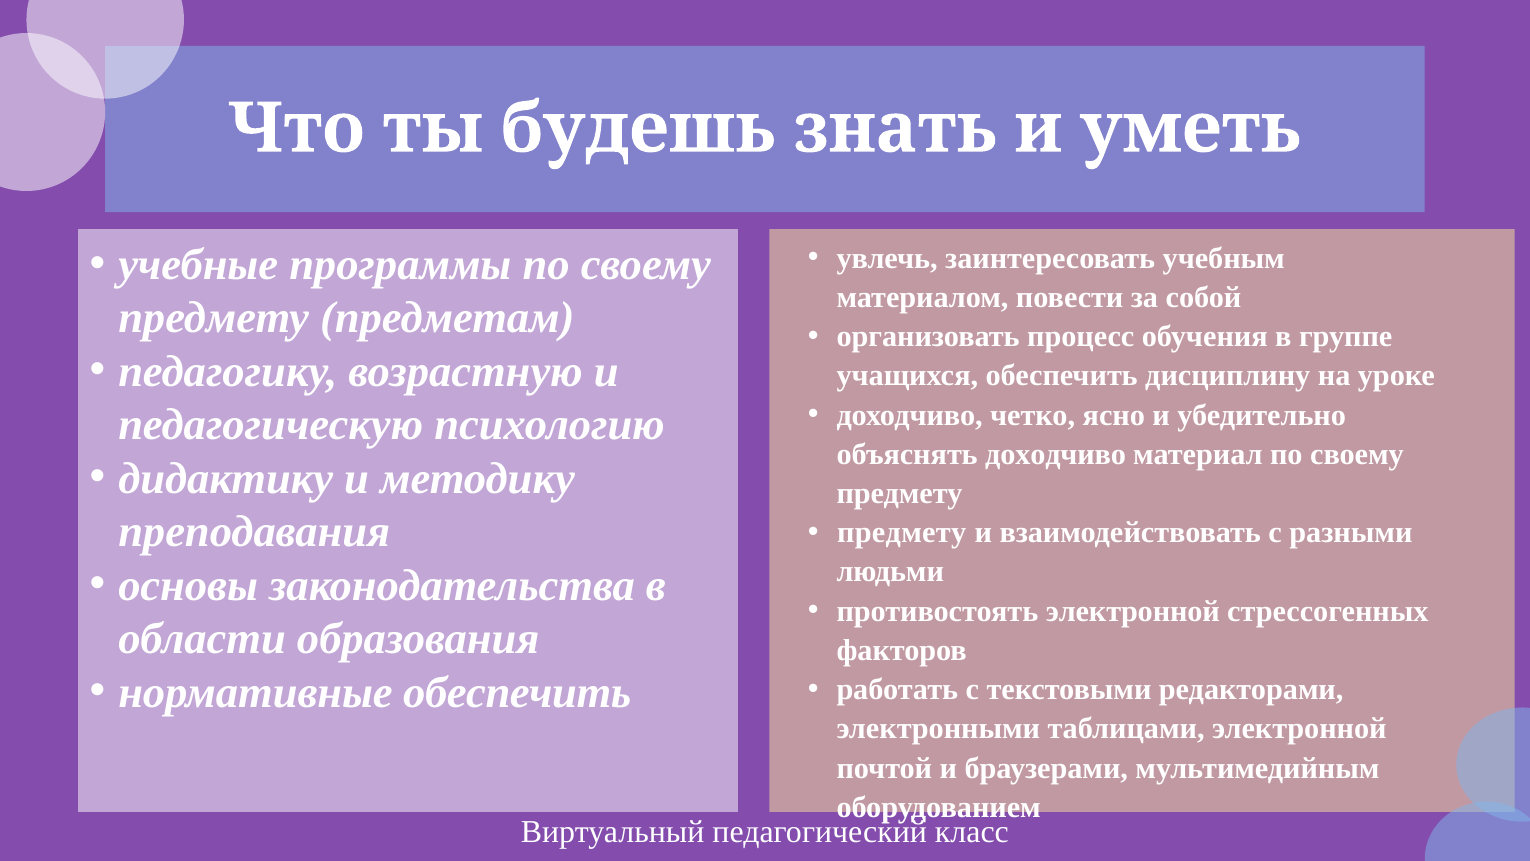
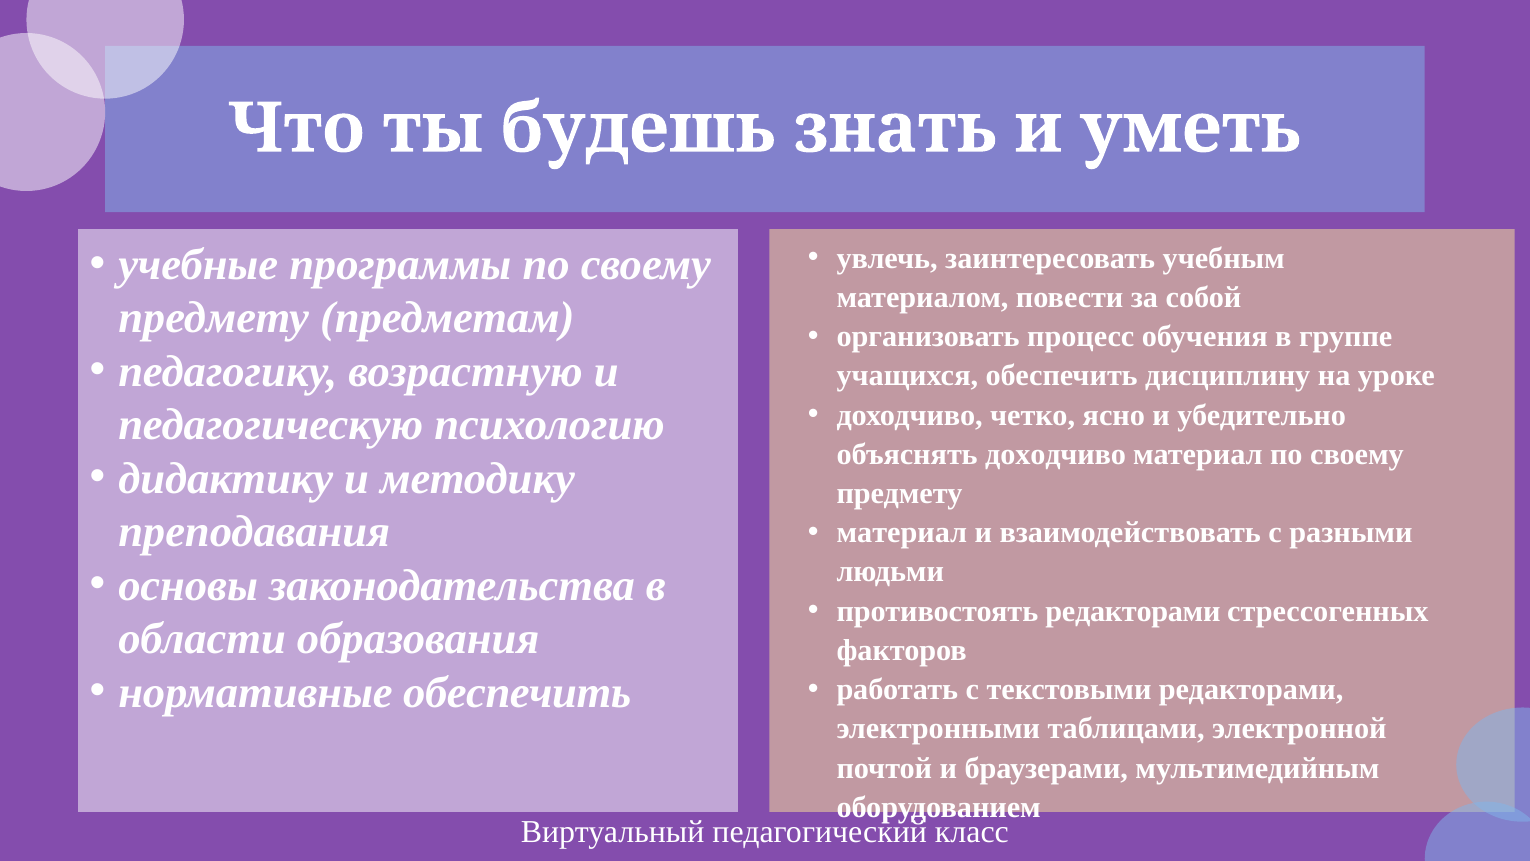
предмету at (902, 532): предмету -> материал
противостоять электронной: электронной -> редакторами
